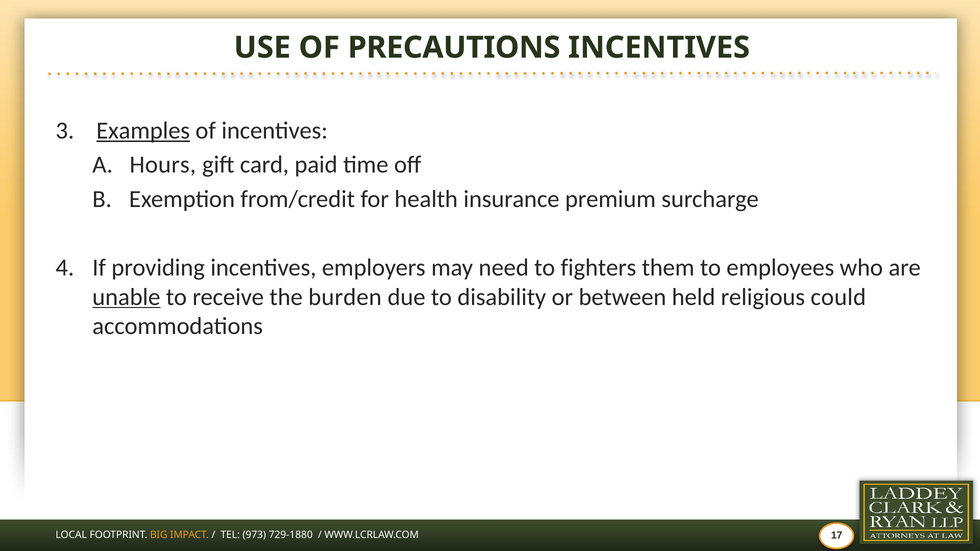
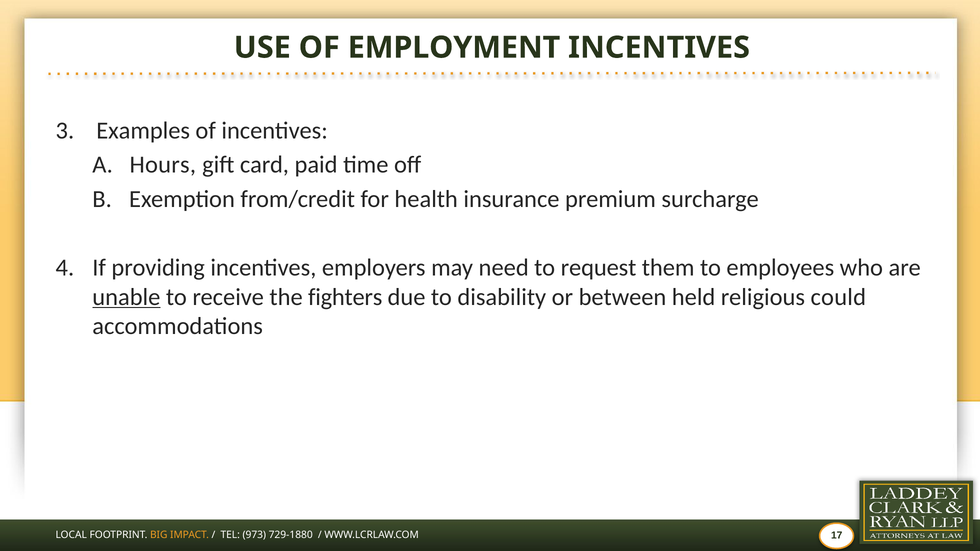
PRECAUTIONS: PRECAUTIONS -> EMPLOYMENT
Examples underline: present -> none
fighters: fighters -> request
burden: burden -> fighters
